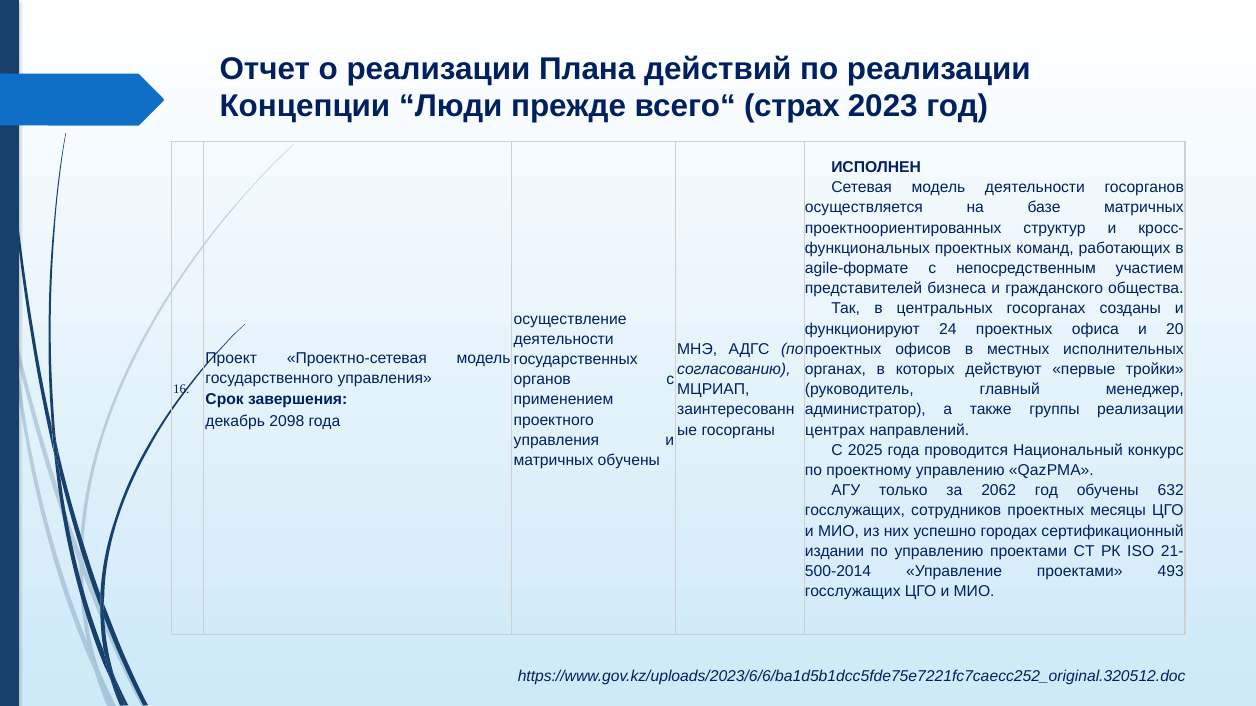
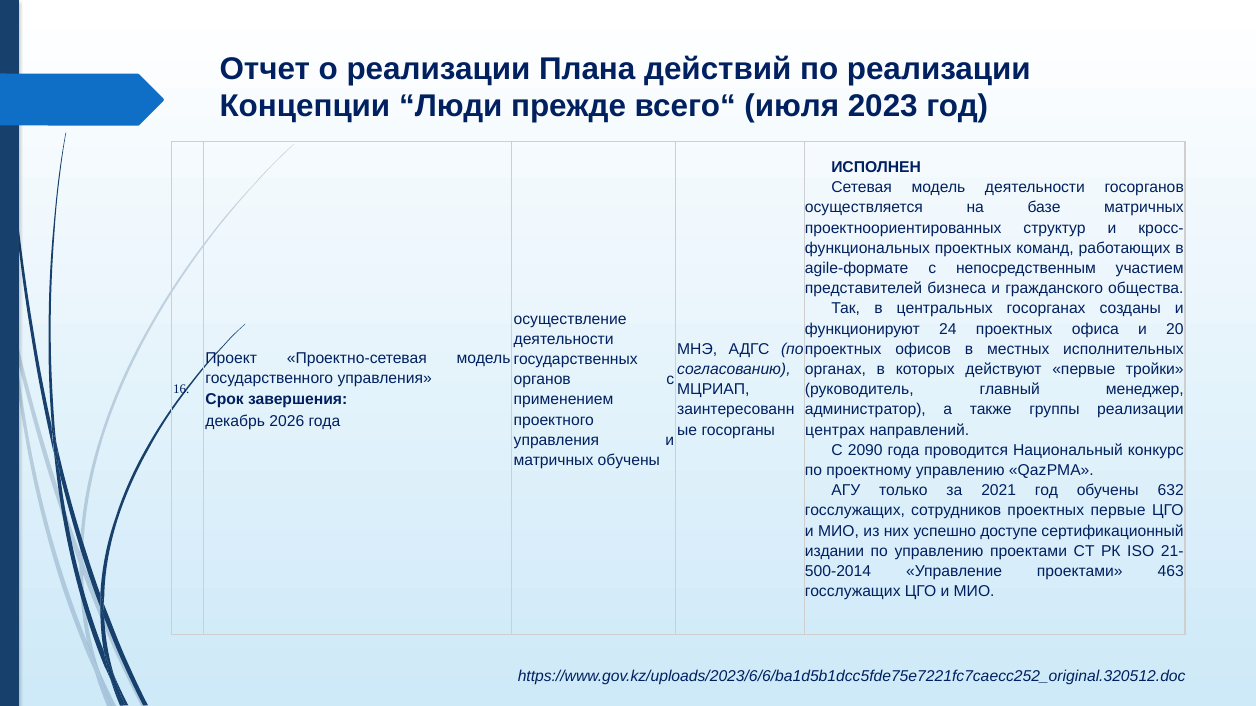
страх: страх -> июля
2098: 2098 -> 2026
2025: 2025 -> 2090
2062: 2062 -> 2021
проектных месяцы: месяцы -> первые
городах: городах -> доступе
493: 493 -> 463
